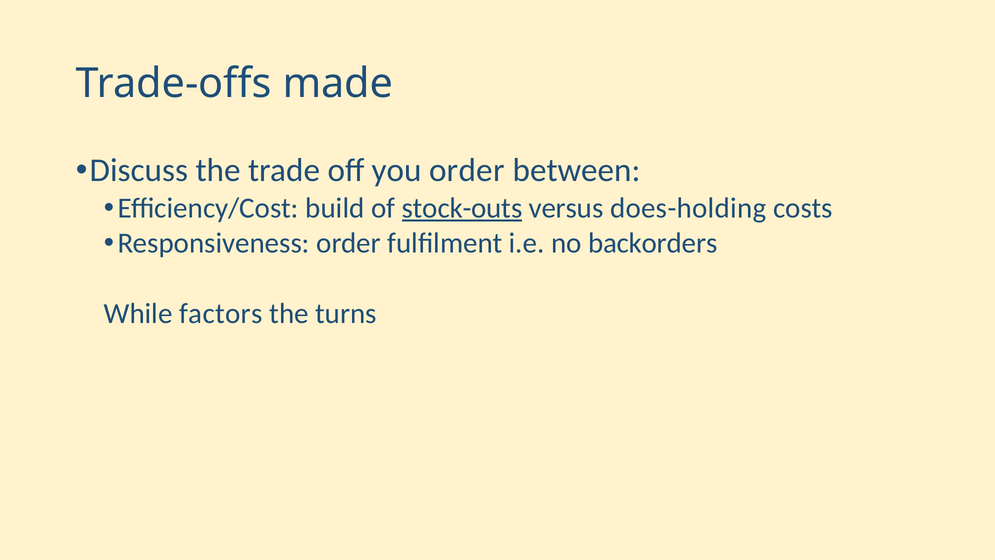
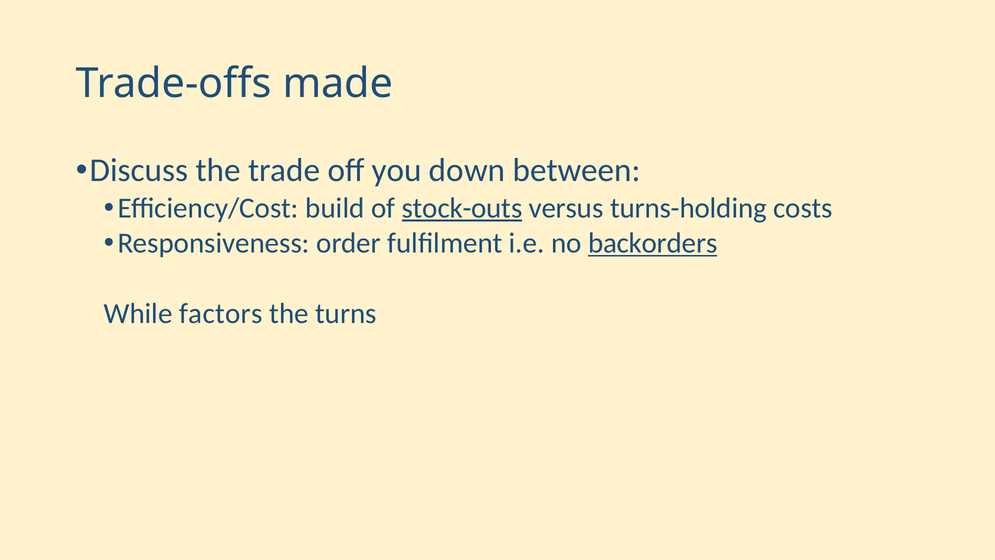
you order: order -> down
does-holding: does-holding -> turns-holding
backorders underline: none -> present
